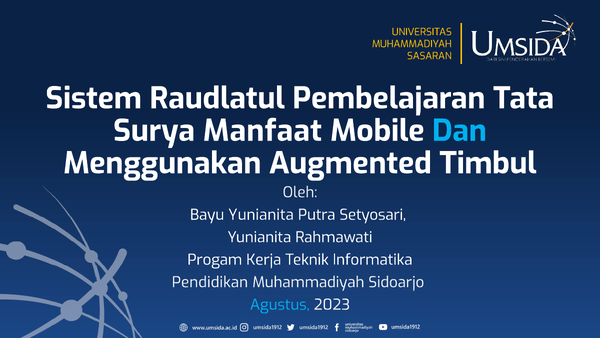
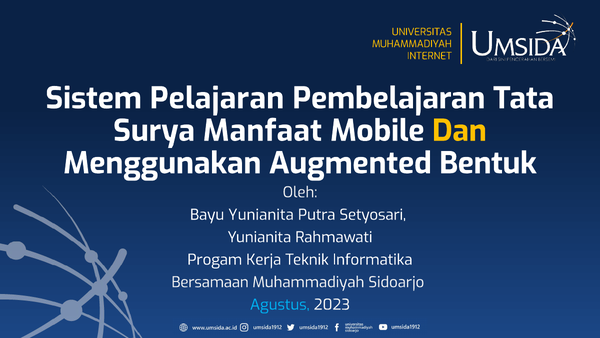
SASARAN: SASARAN -> INTERNET
Raudlatul: Raudlatul -> Pelajaran
Dan colour: light blue -> yellow
Timbul: Timbul -> Bentuk
Pendidikan: Pendidikan -> Bersamaan
